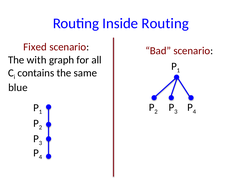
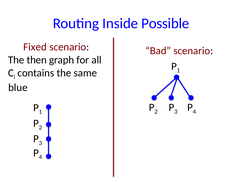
Inside Routing: Routing -> Possible
with: with -> then
